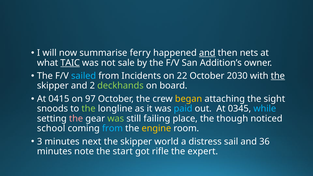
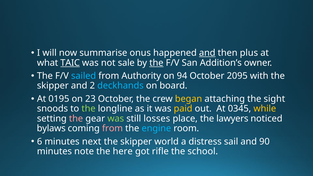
ferry: ferry -> onus
nets: nets -> plus
the at (156, 63) underline: none -> present
Incidents: Incidents -> Authority
22: 22 -> 94
2030: 2030 -> 2095
the at (278, 76) underline: present -> none
deckhands colour: light green -> light blue
0415: 0415 -> 0195
97: 97 -> 23
paid colour: light blue -> yellow
while colour: light blue -> yellow
failing: failing -> losses
though: though -> lawyers
school: school -> bylaws
from at (112, 128) colour: light blue -> pink
engine colour: yellow -> light blue
3: 3 -> 6
36: 36 -> 90
start: start -> here
expert: expert -> school
